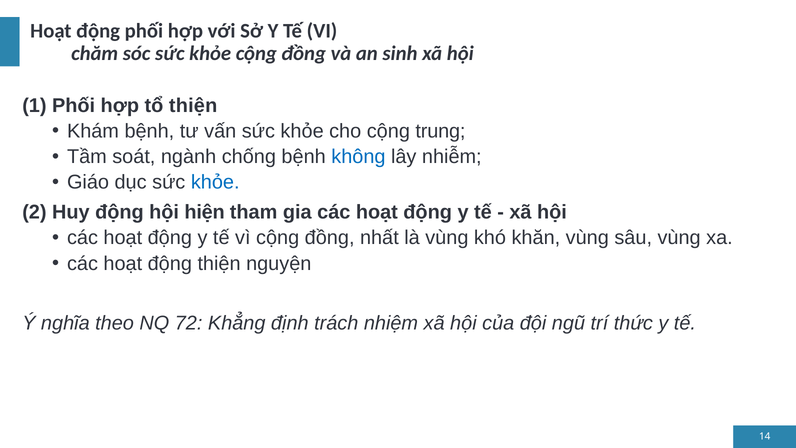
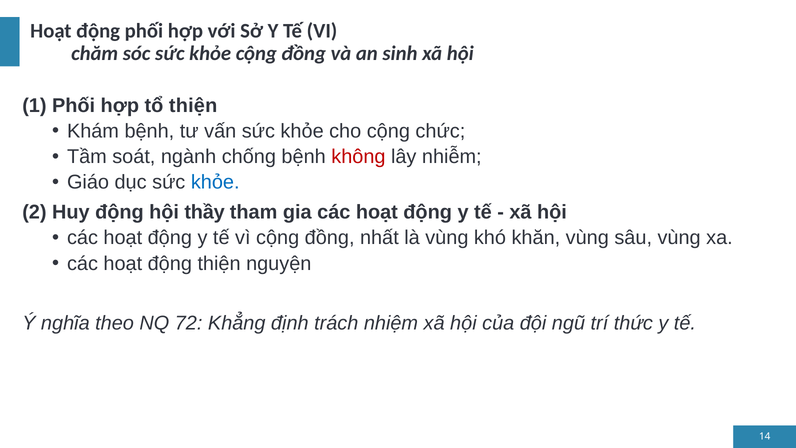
trung: trung -> chức
không colour: blue -> red
hiện: hiện -> thầy
